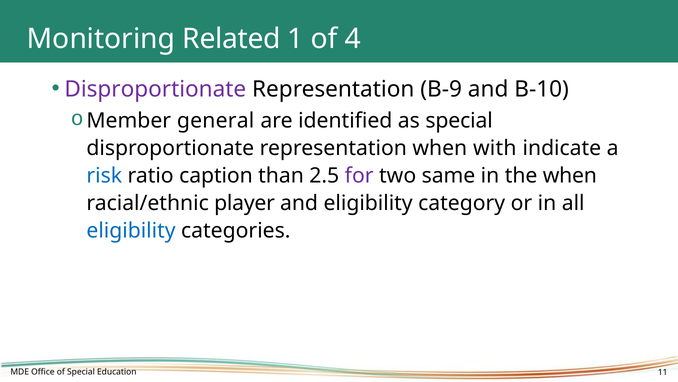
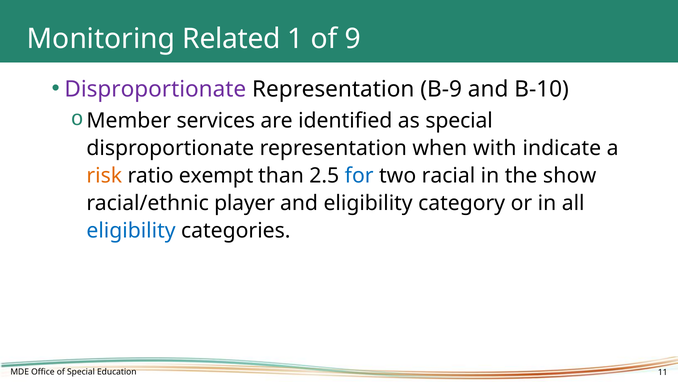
4: 4 -> 9
general: general -> services
risk colour: blue -> orange
caption: caption -> exempt
for colour: purple -> blue
same: same -> racial
the when: when -> show
